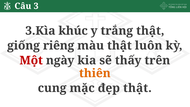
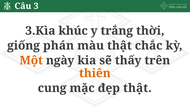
trắng thật: thật -> thời
riêng: riêng -> phán
luôn: luôn -> chắc
Một colour: red -> orange
